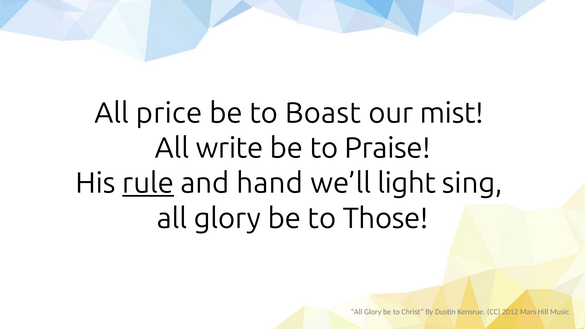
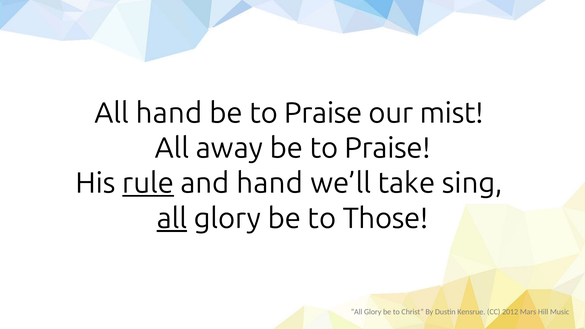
All price: price -> hand
Boast at (323, 113): Boast -> Praise
write: write -> away
light: light -> take
all at (172, 218) underline: none -> present
